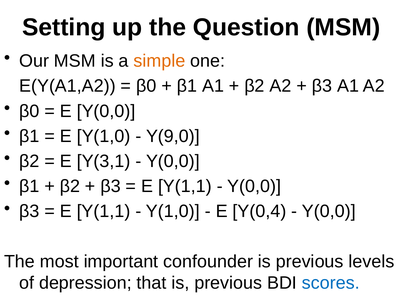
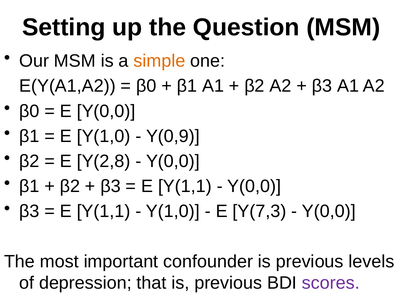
Y(9,0: Y(9,0 -> Y(0,9
Y(3,1: Y(3,1 -> Y(2,8
Y(0,4: Y(0,4 -> Y(7,3
scores colour: blue -> purple
